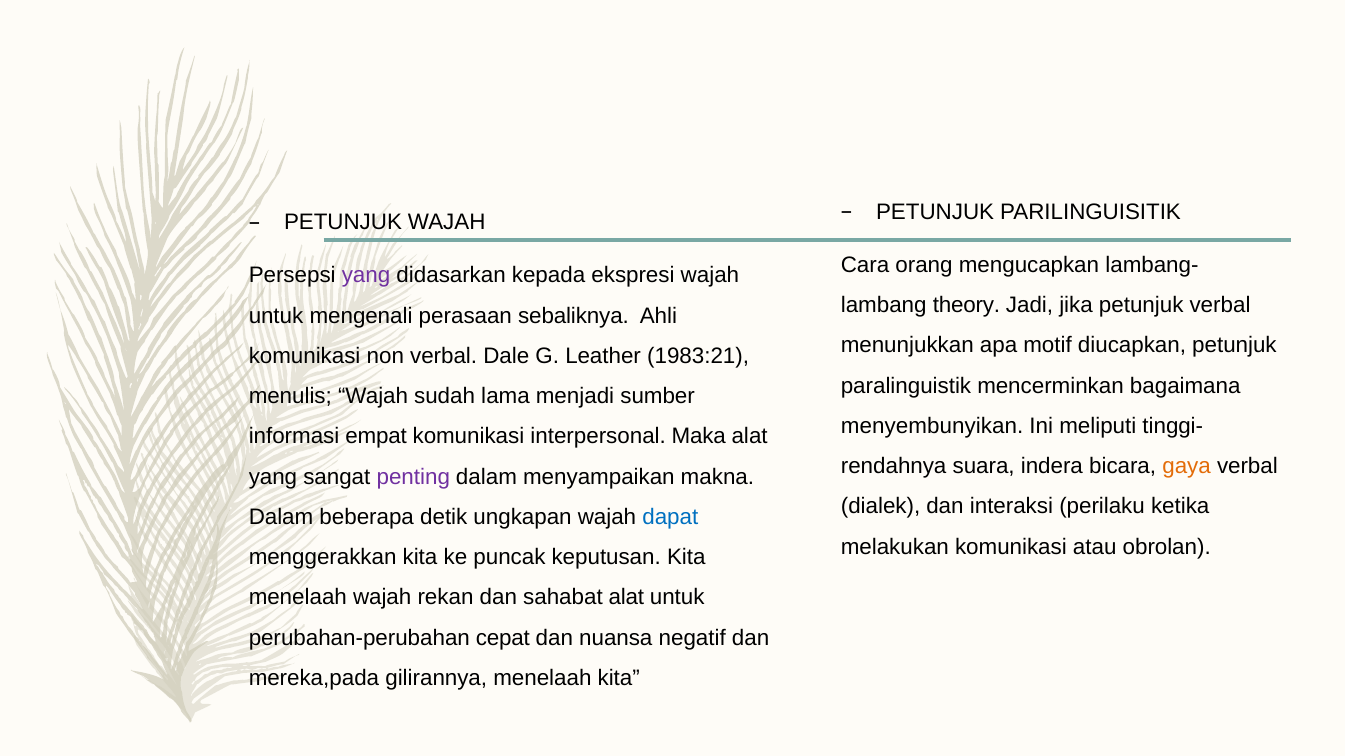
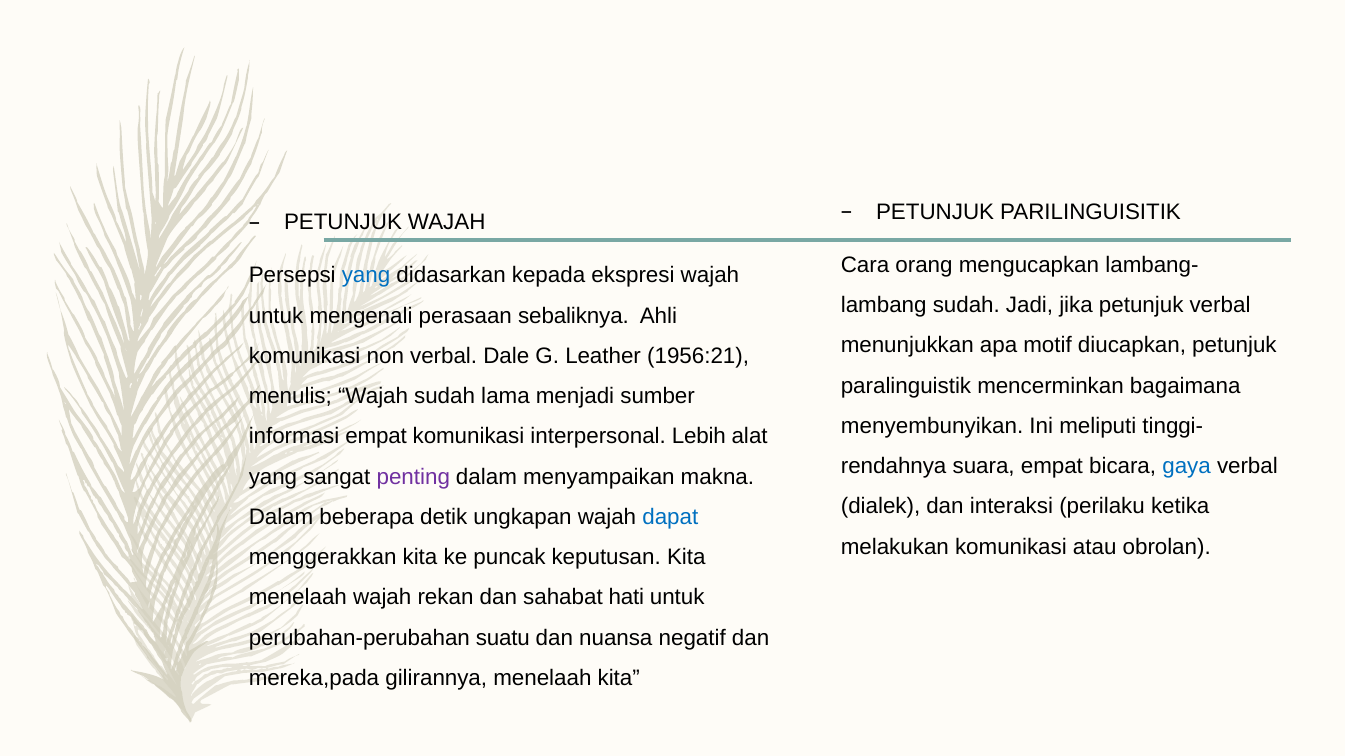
yang at (366, 276) colour: purple -> blue
theory at (966, 305): theory -> sudah
1983:21: 1983:21 -> 1956:21
Maka: Maka -> Lebih
suara indera: indera -> empat
gaya colour: orange -> blue
sahabat alat: alat -> hati
cepat: cepat -> suatu
